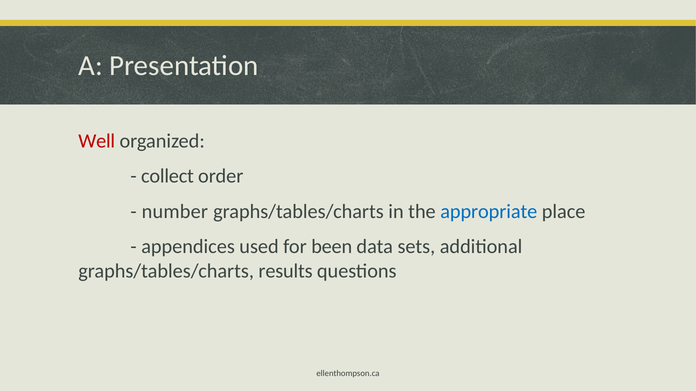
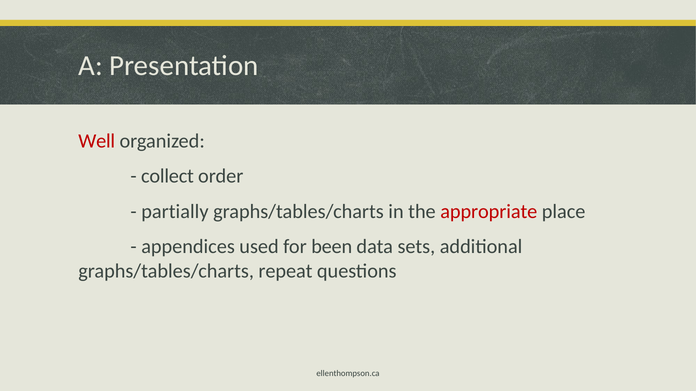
number: number -> partially
appropriate colour: blue -> red
results: results -> repeat
